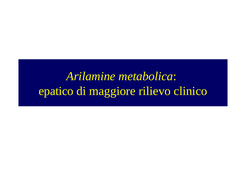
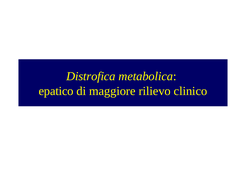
Arilamine: Arilamine -> Distrofica
